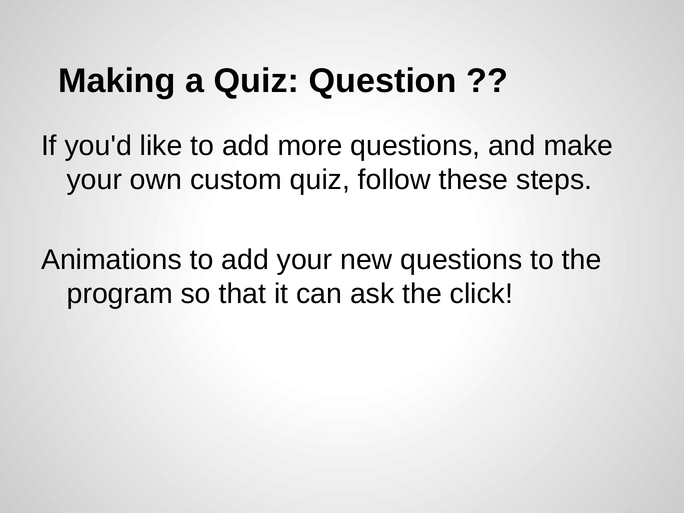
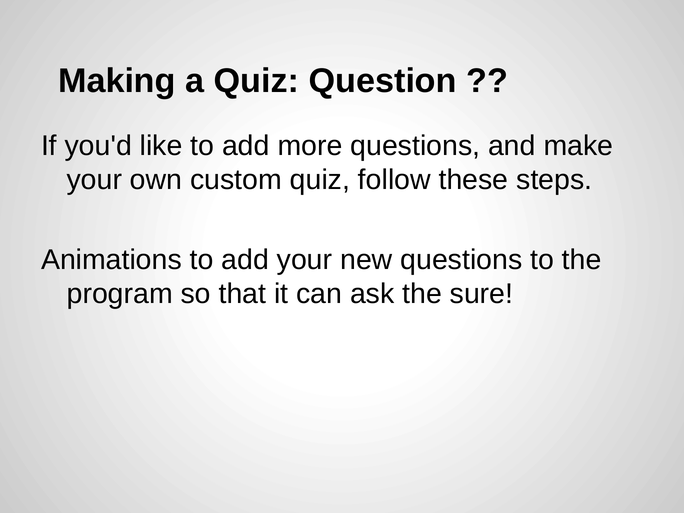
click: click -> sure
